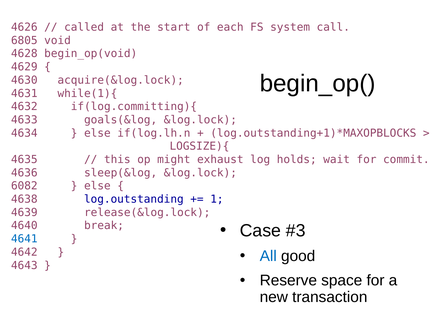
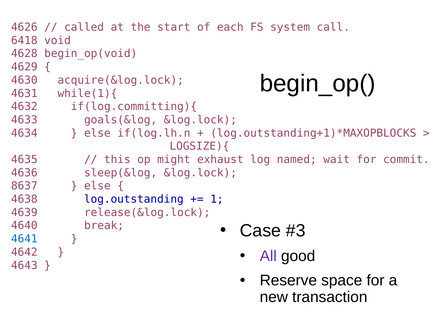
6805: 6805 -> 6418
holds: holds -> named
6082: 6082 -> 8637
All colour: blue -> purple
